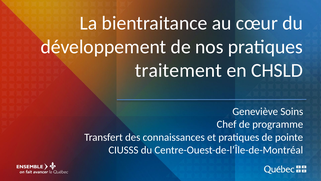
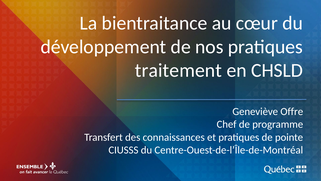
Soins: Soins -> Offre
